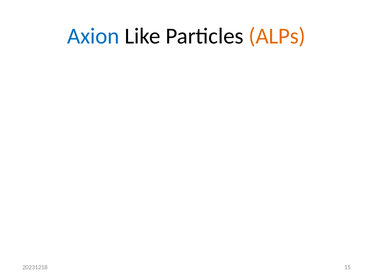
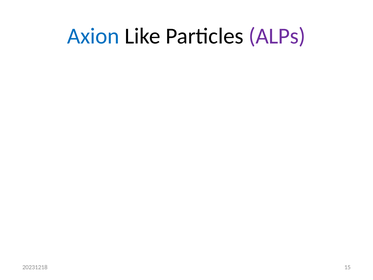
ALPs colour: orange -> purple
